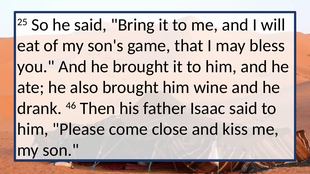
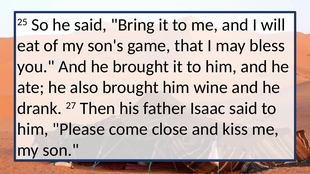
46: 46 -> 27
